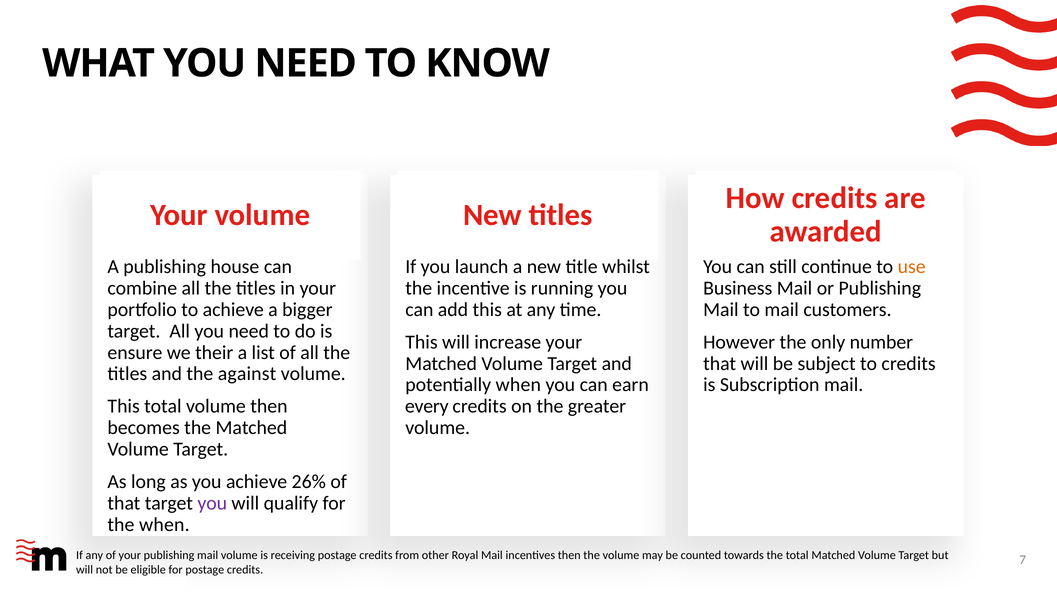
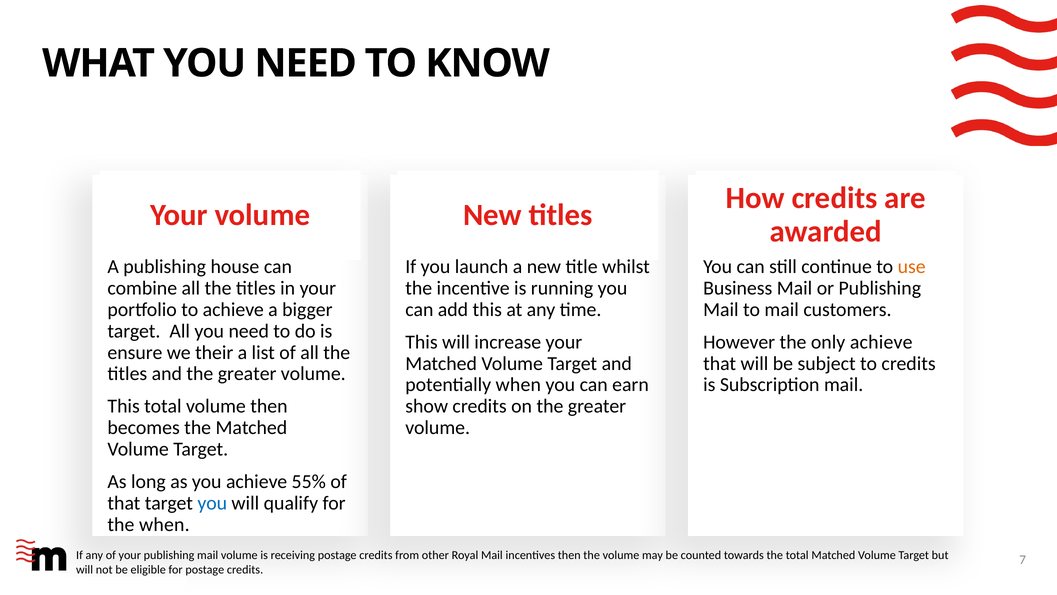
only number: number -> achieve
and the against: against -> greater
every: every -> show
26%: 26% -> 55%
you at (212, 503) colour: purple -> blue
